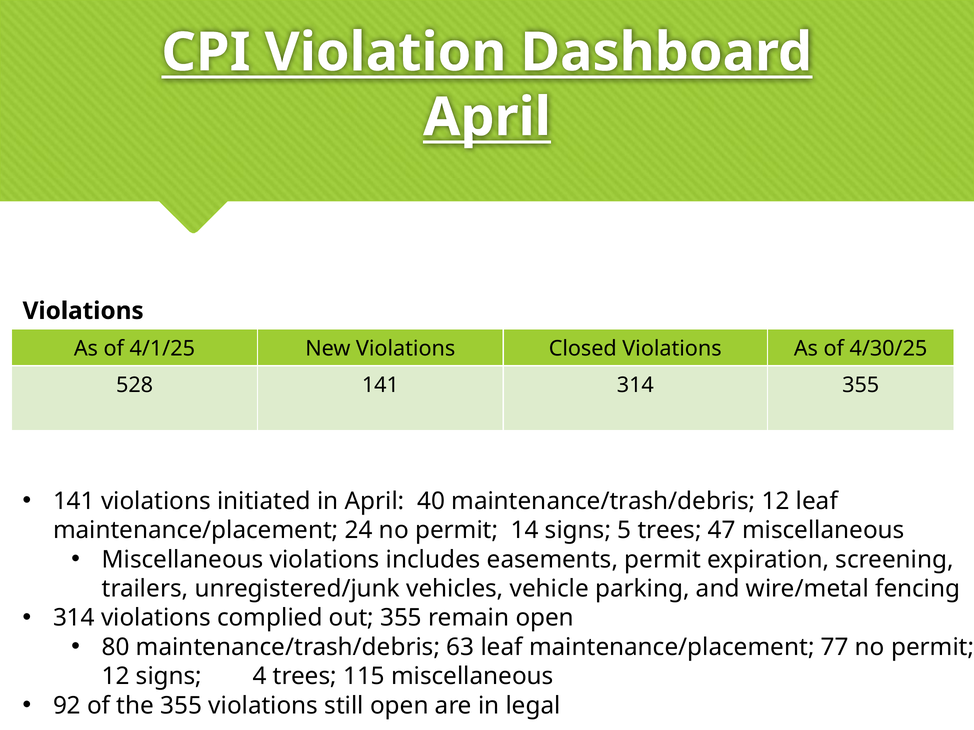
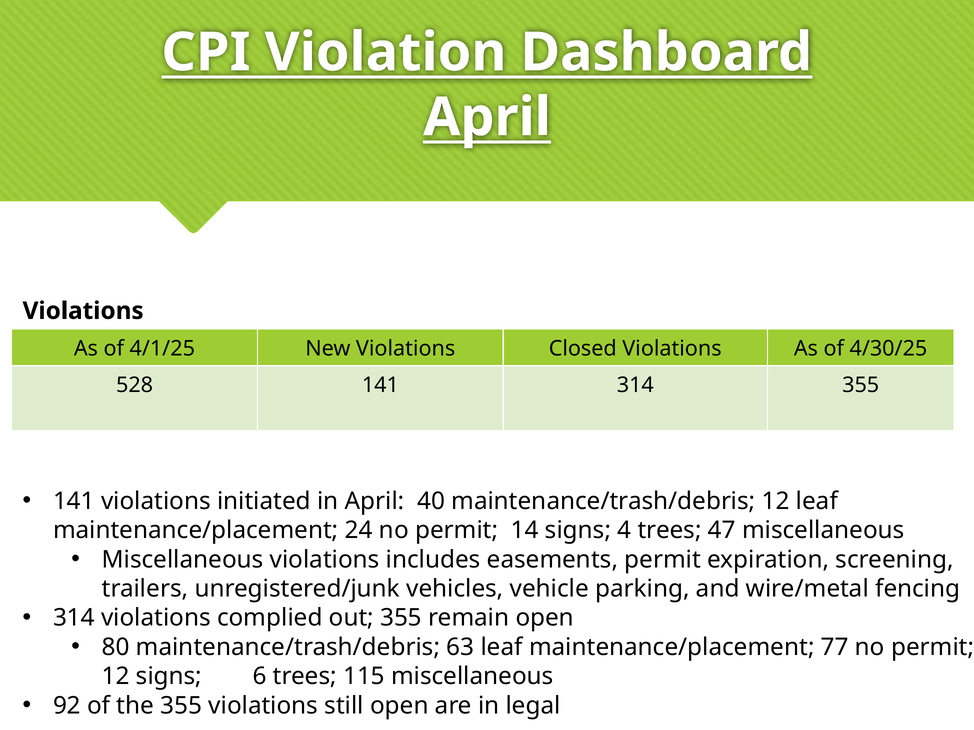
5: 5 -> 4
4: 4 -> 6
